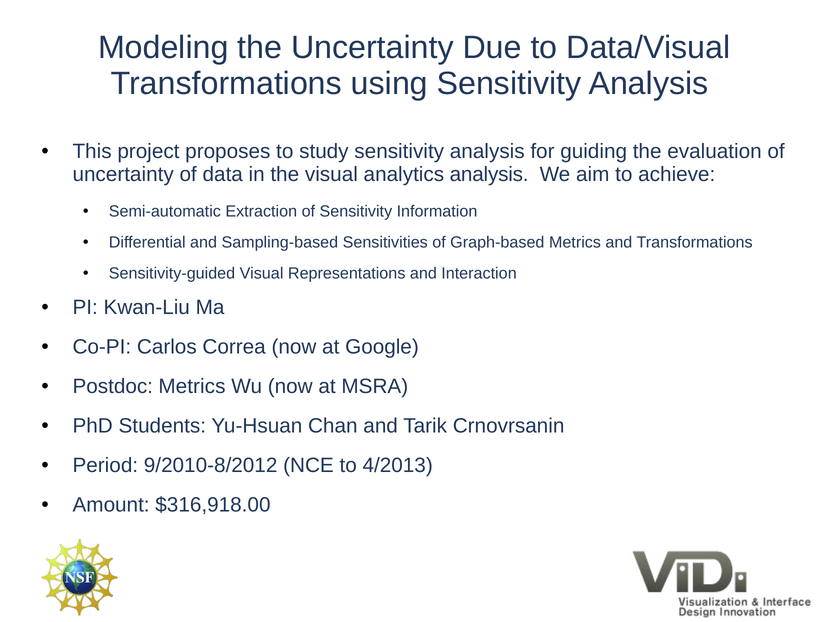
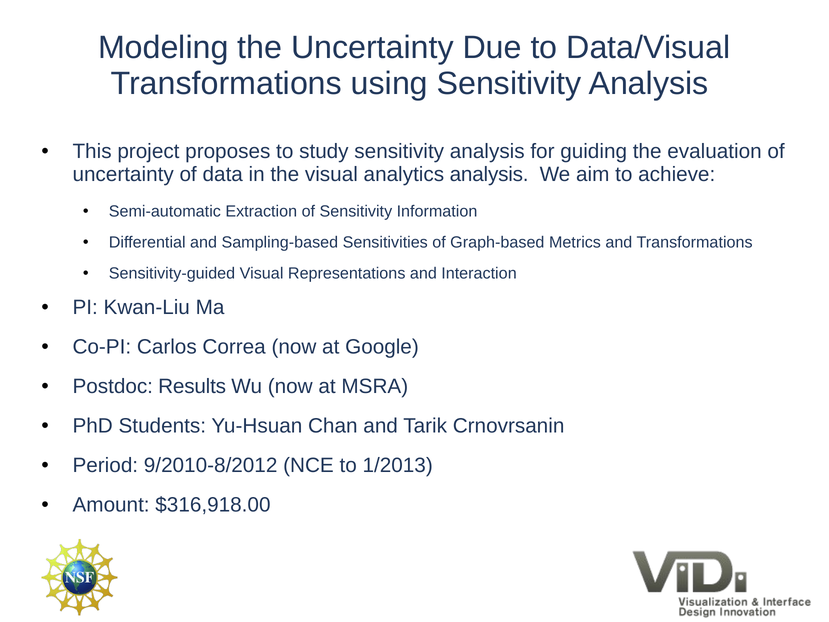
Postdoc Metrics: Metrics -> Results
4/2013: 4/2013 -> 1/2013
